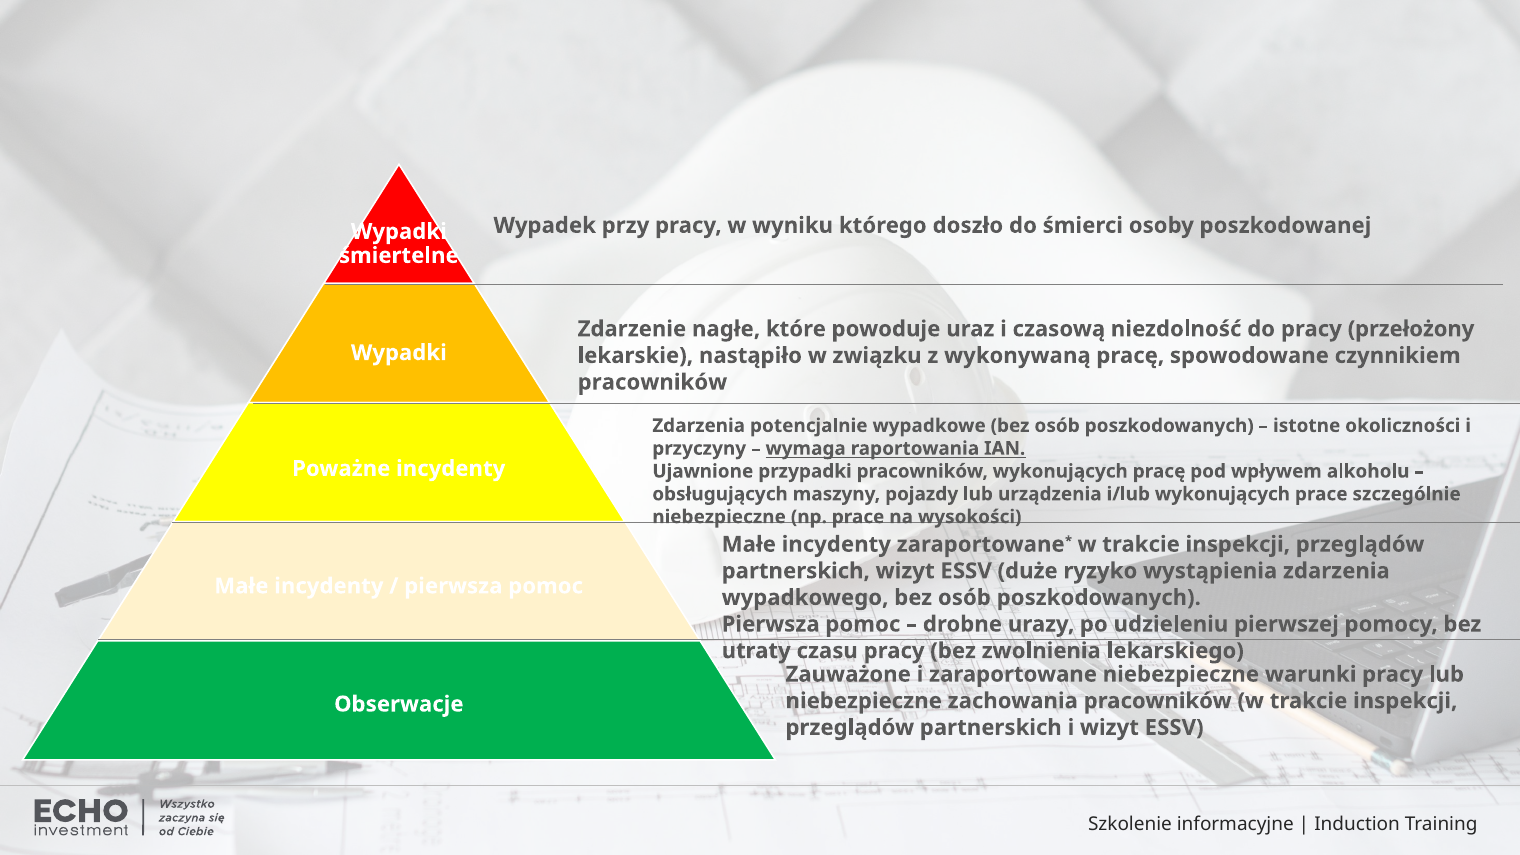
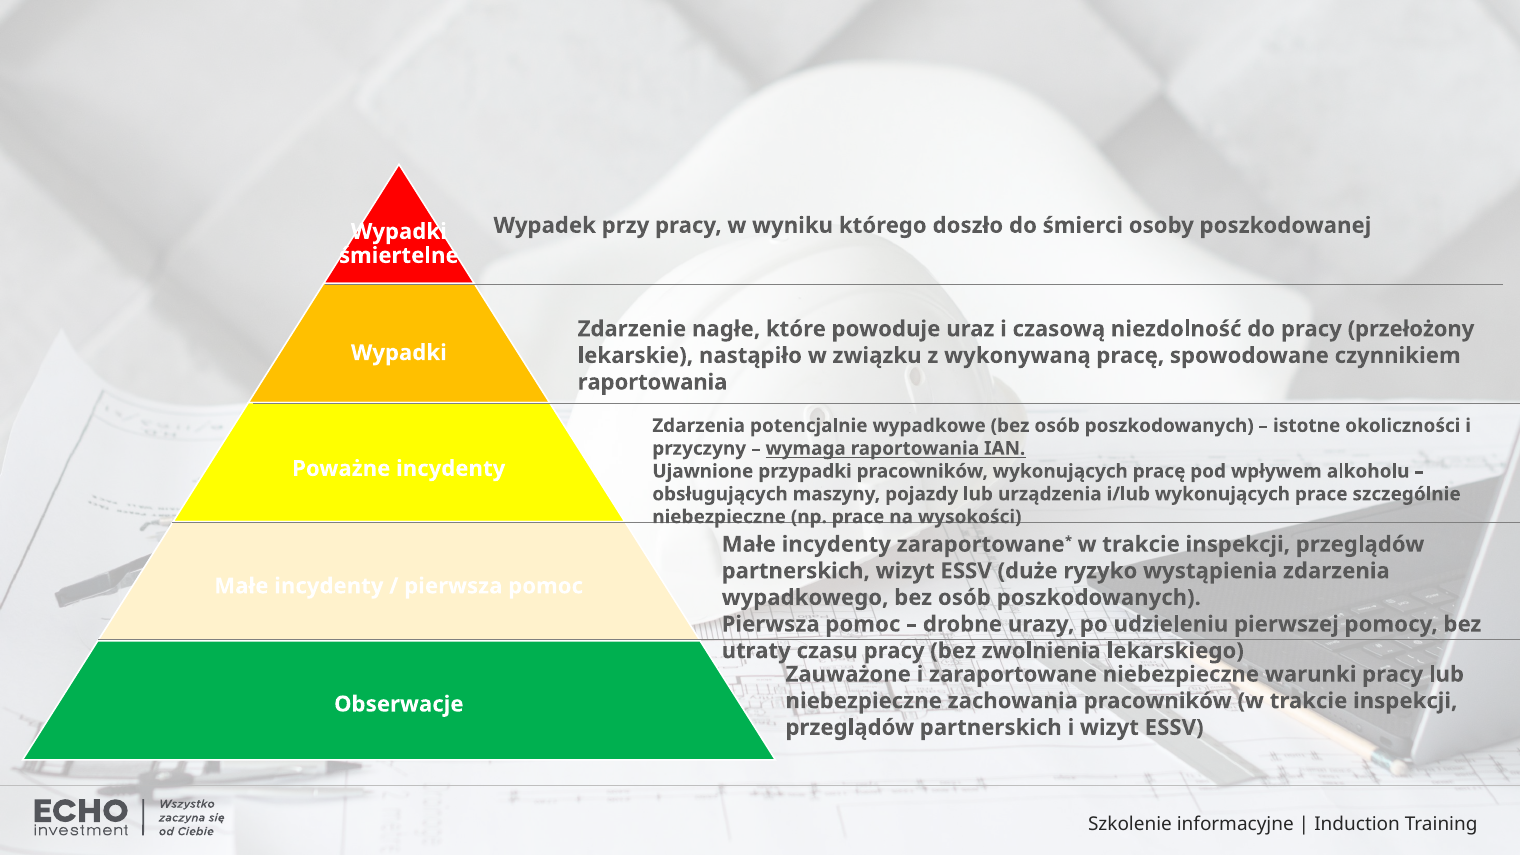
pracowników at (652, 382): pracowników -> raportowania
